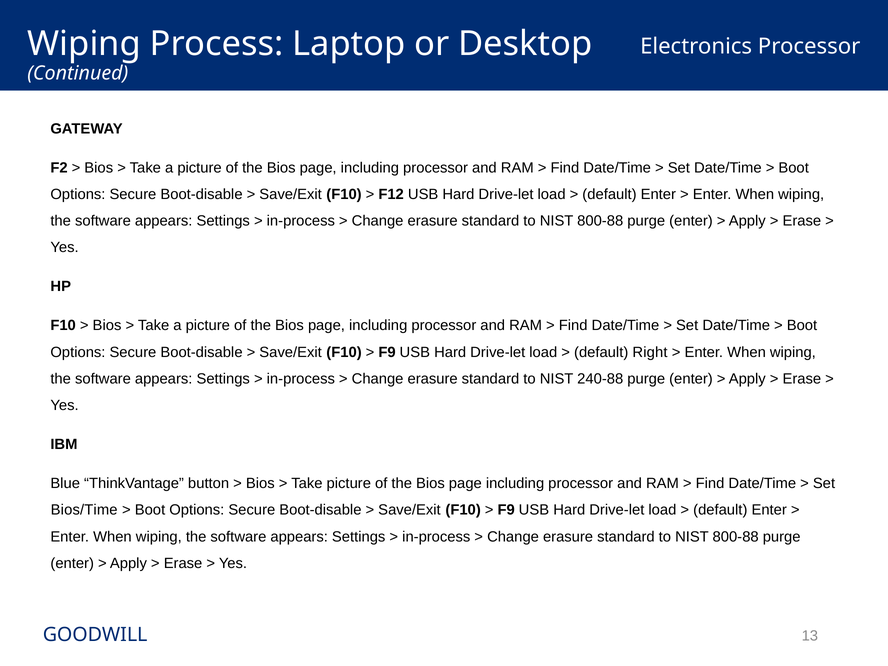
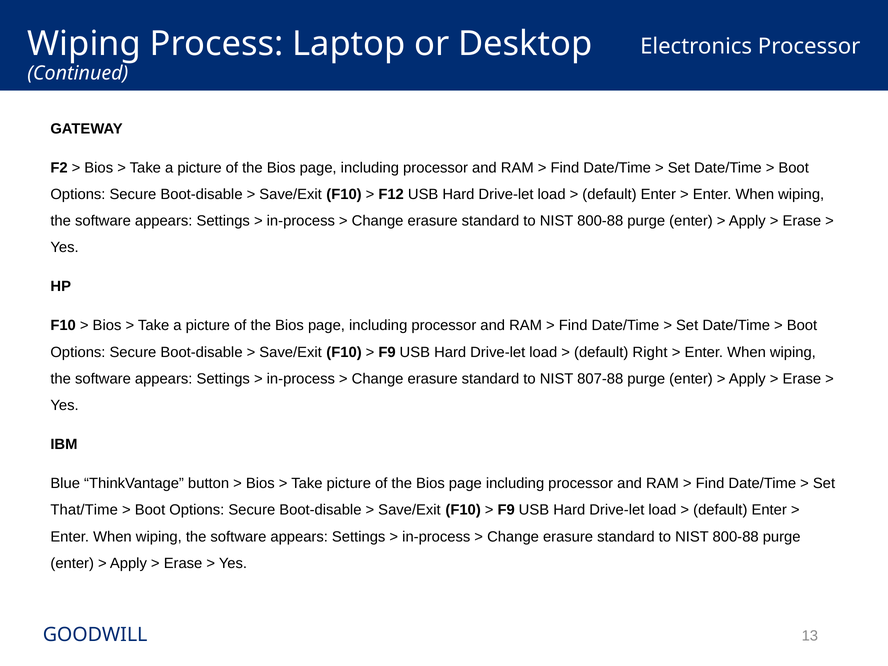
240-88: 240-88 -> 807-88
Bios/Time: Bios/Time -> That/Time
